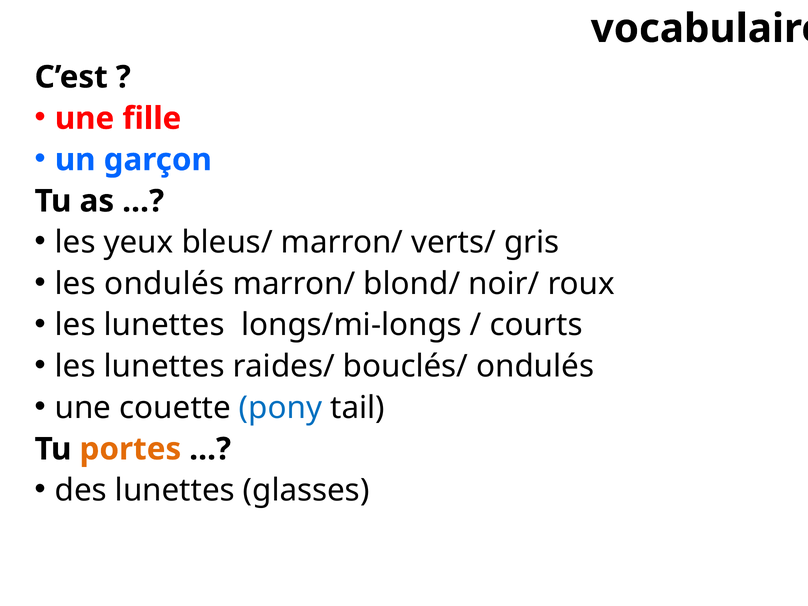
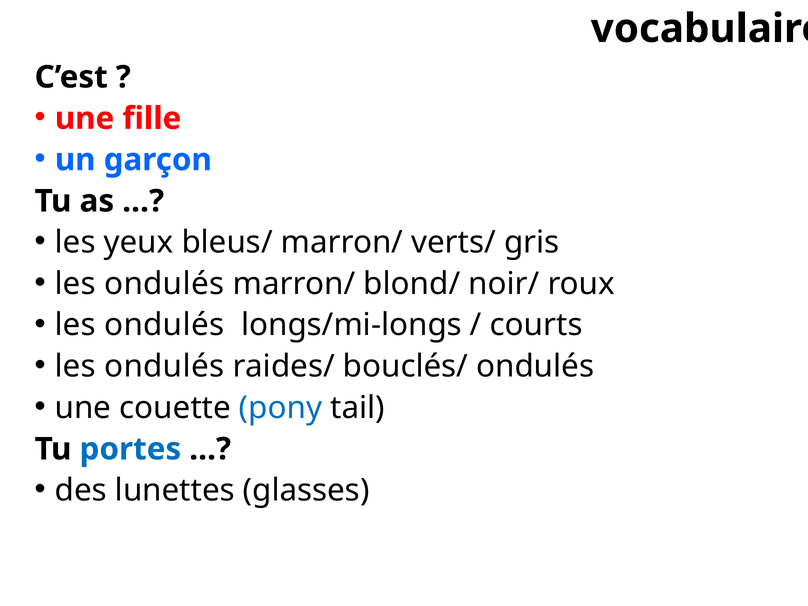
lunettes at (164, 325): lunettes -> ondulés
lunettes at (164, 366): lunettes -> ondulés
portes colour: orange -> blue
